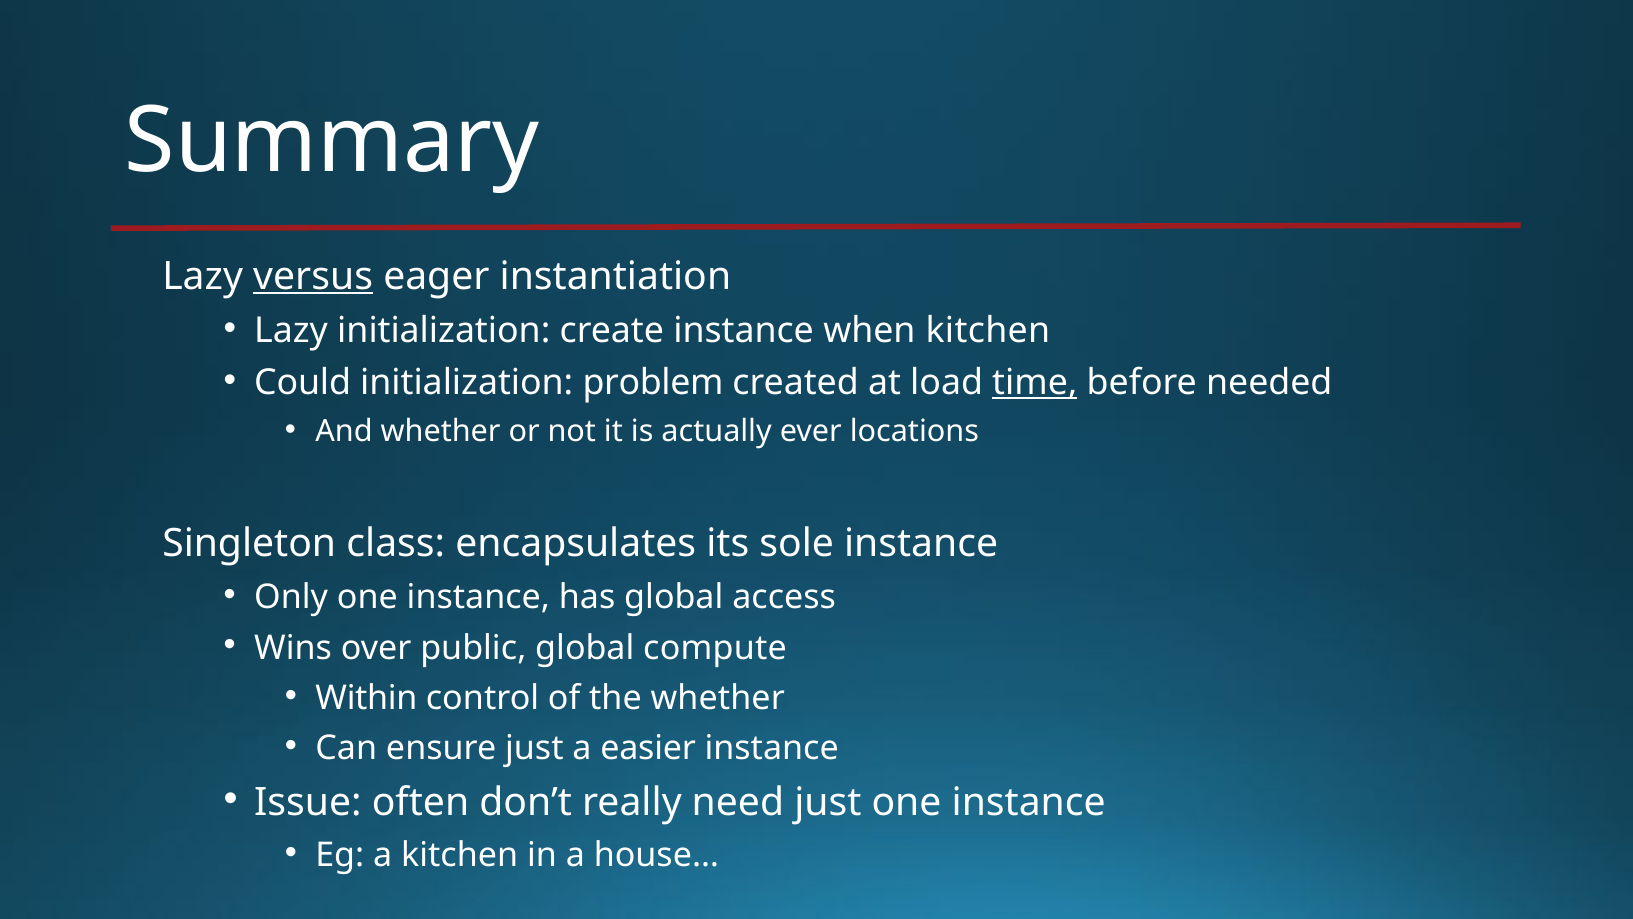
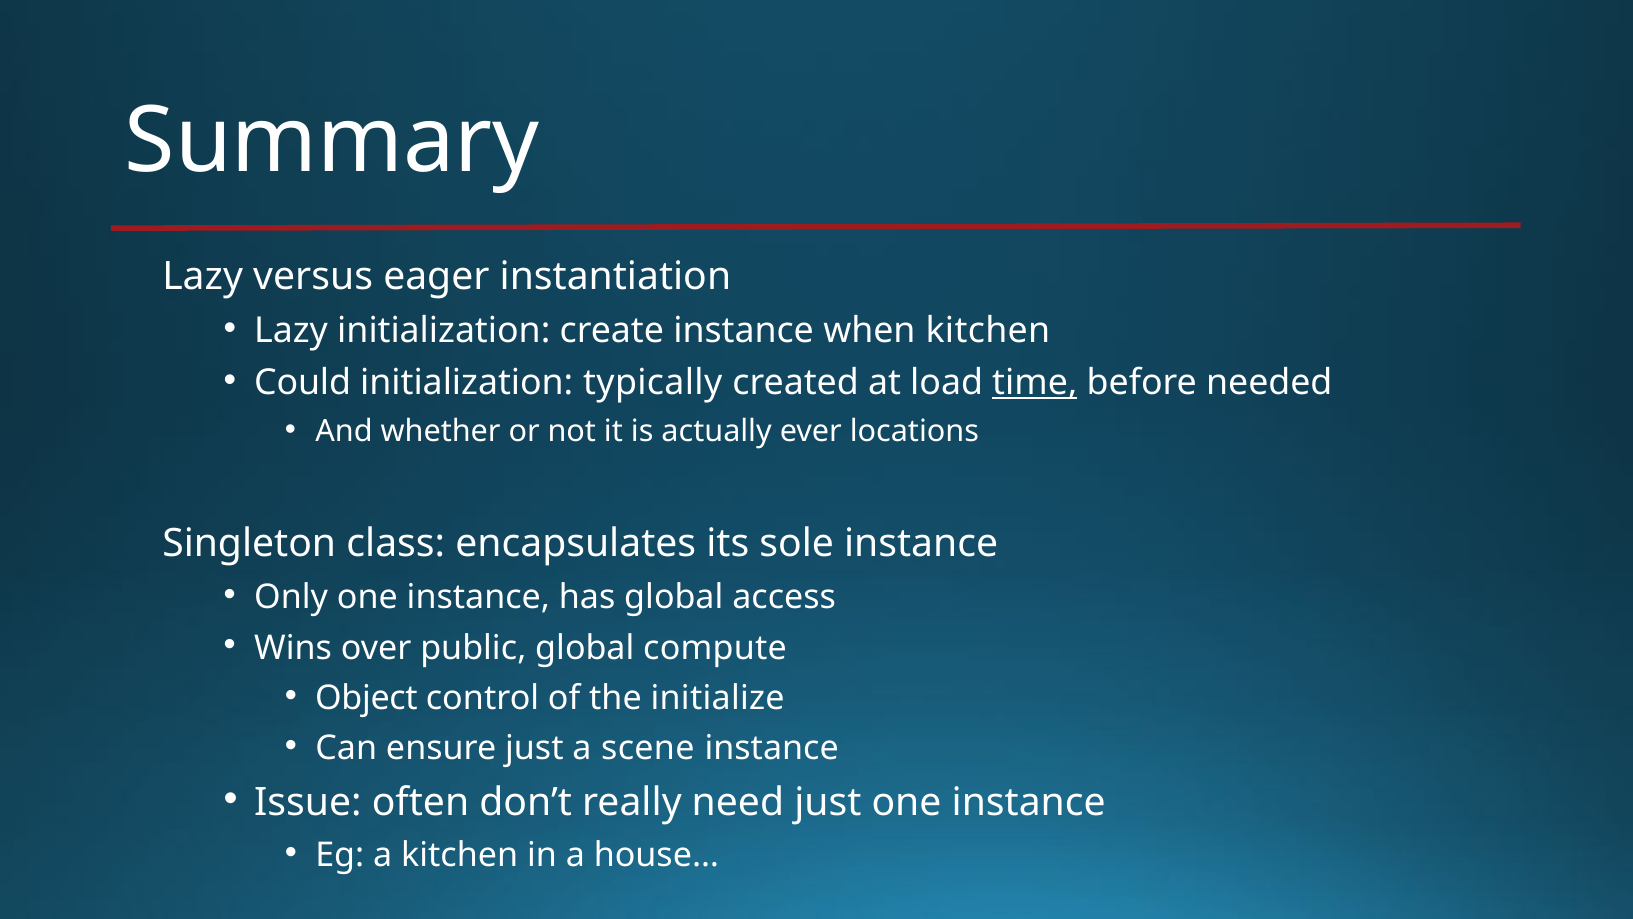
versus underline: present -> none
problem: problem -> typically
Within: Within -> Object
the whether: whether -> initialize
easier: easier -> scene
